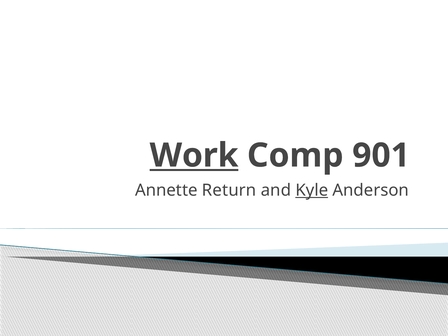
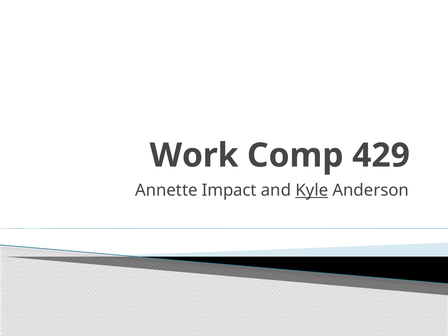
Work underline: present -> none
901: 901 -> 429
Return: Return -> Impact
